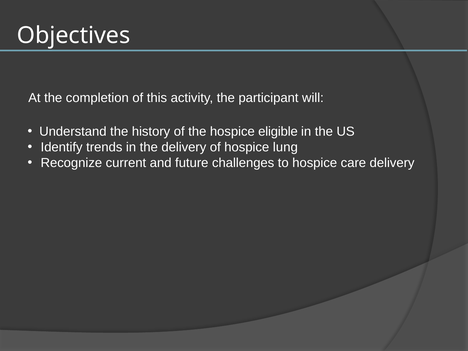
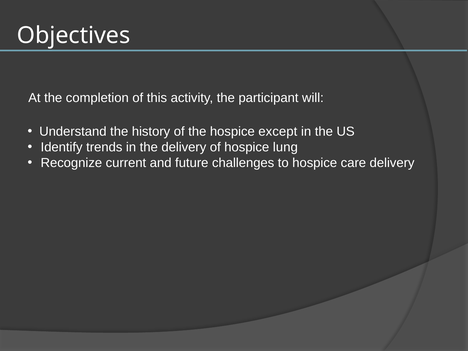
eligible: eligible -> except
